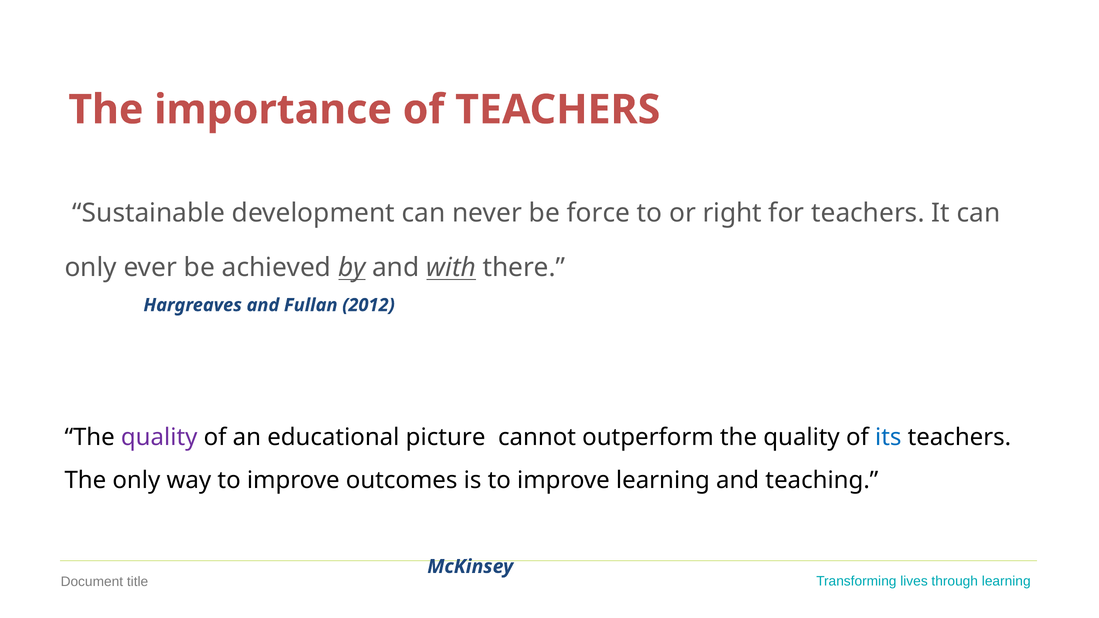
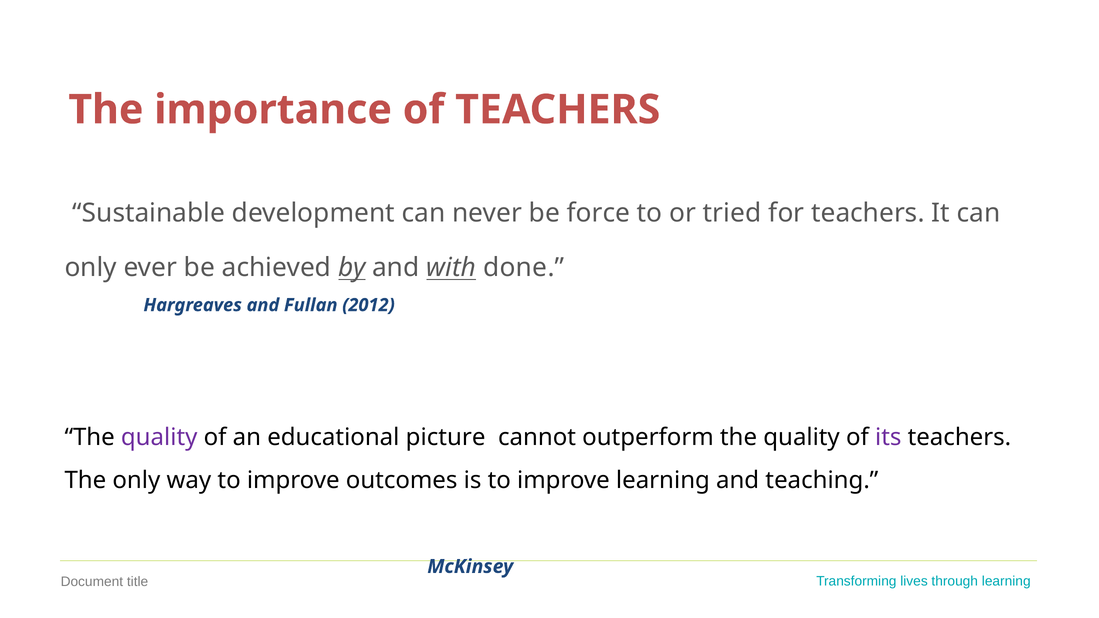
right: right -> tried
there: there -> done
its colour: blue -> purple
